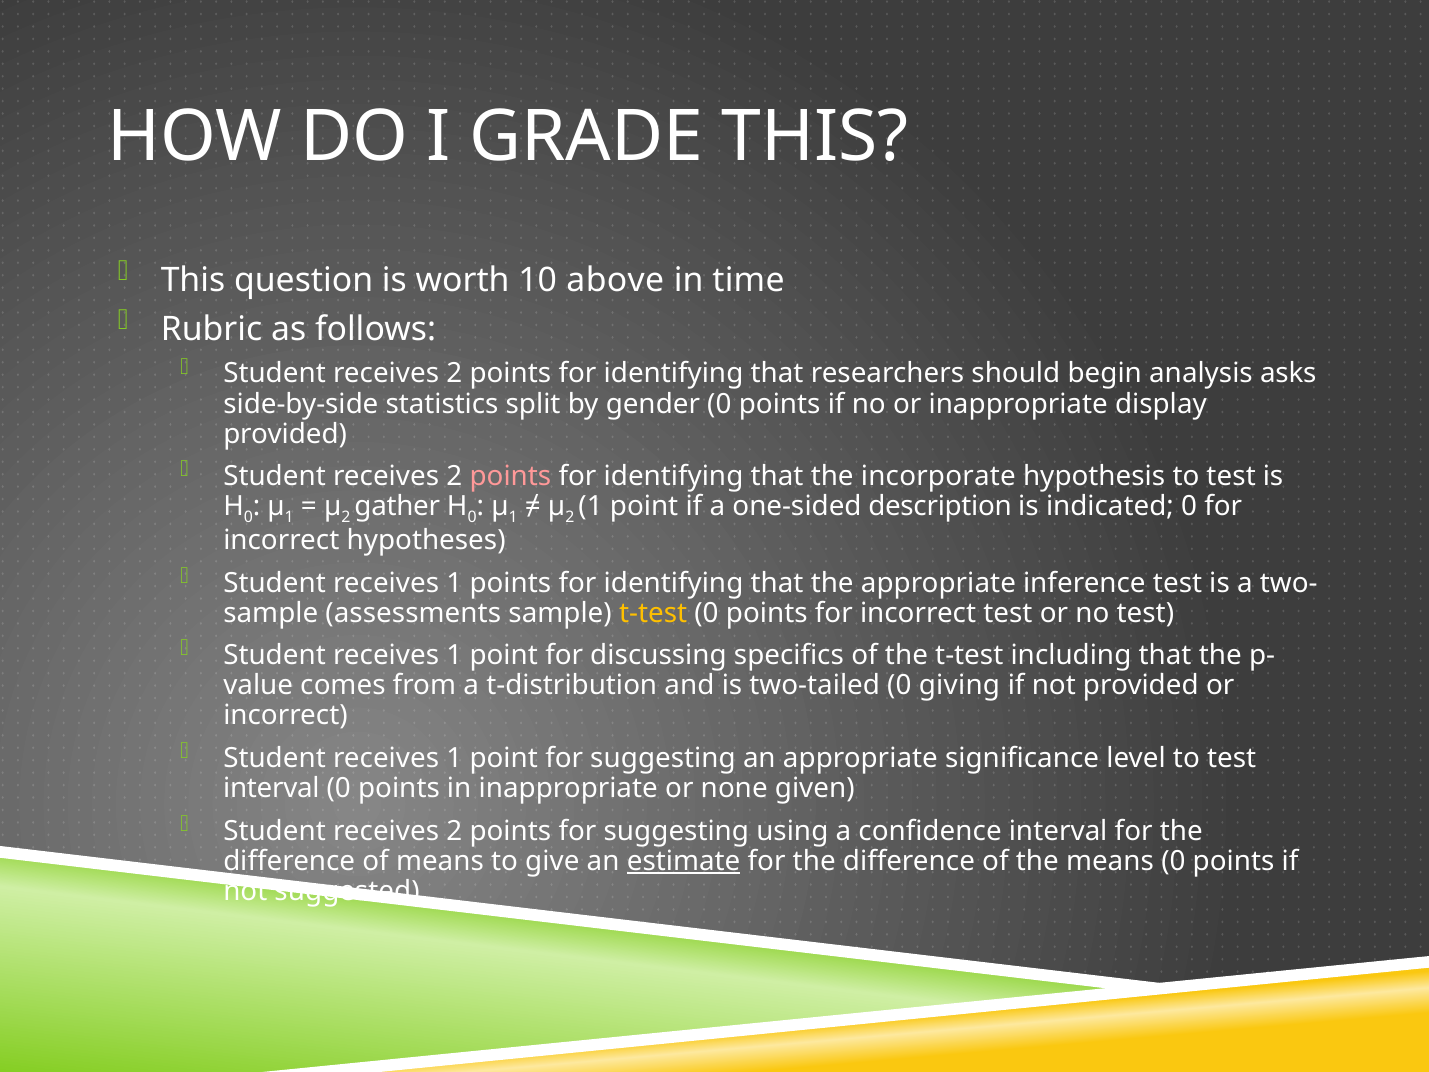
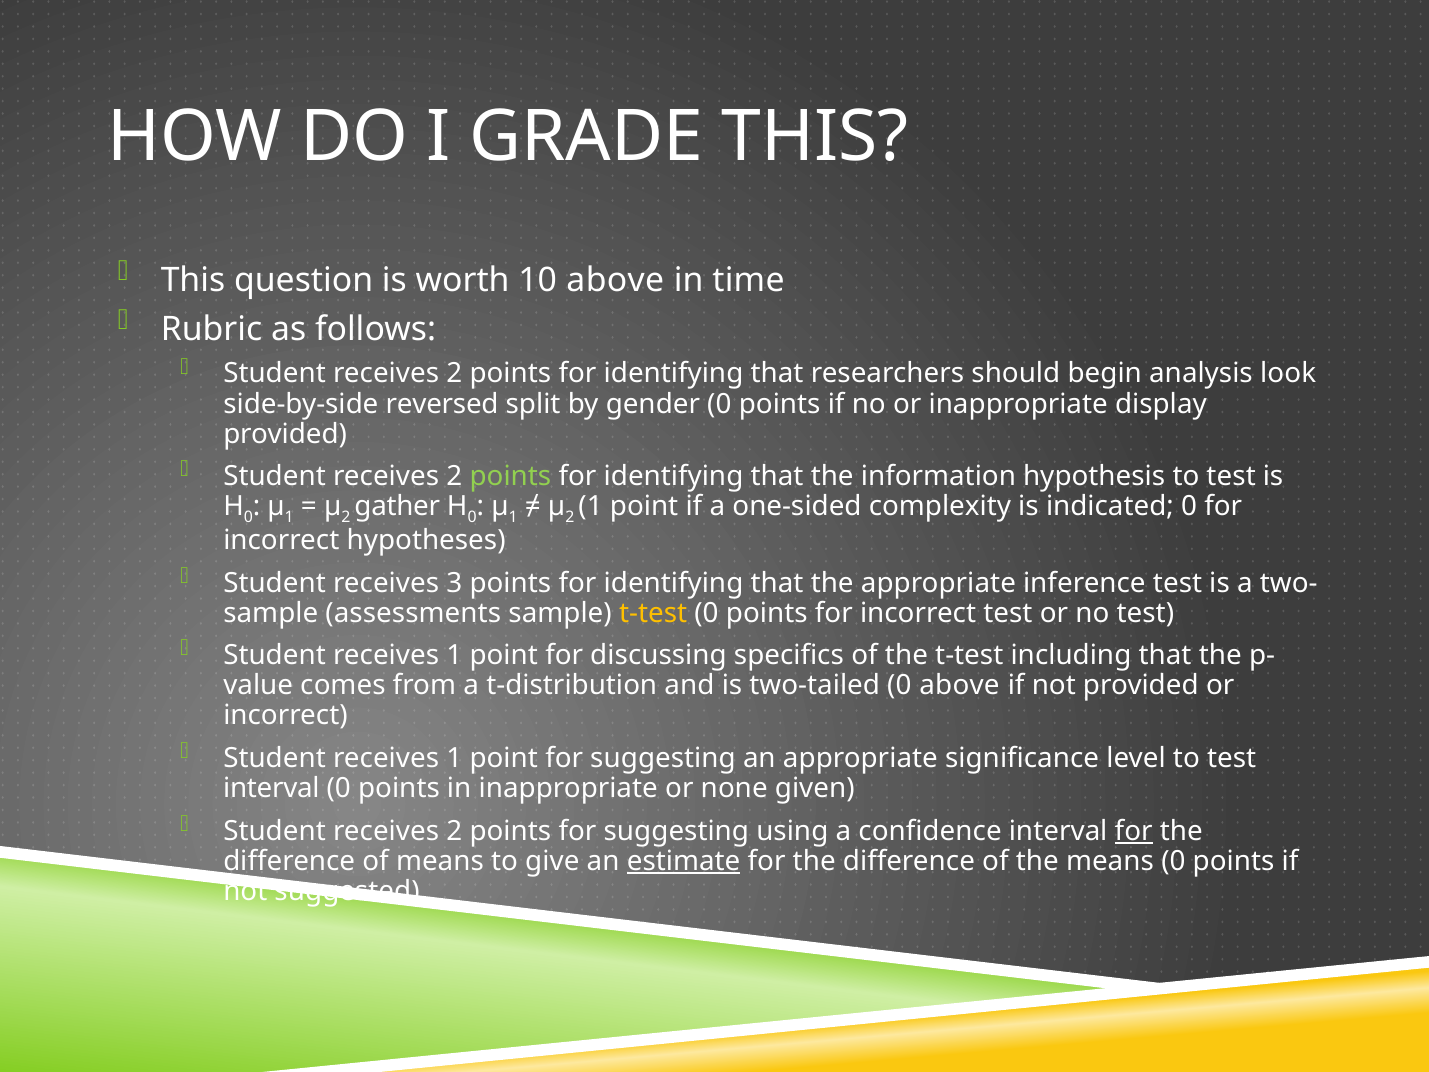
asks: asks -> look
statistics: statistics -> reversed
points at (510, 476) colour: pink -> light green
incorporate: incorporate -> information
description: description -> complexity
1 at (454, 583): 1 -> 3
0 giving: giving -> above
for at (1134, 831) underline: none -> present
